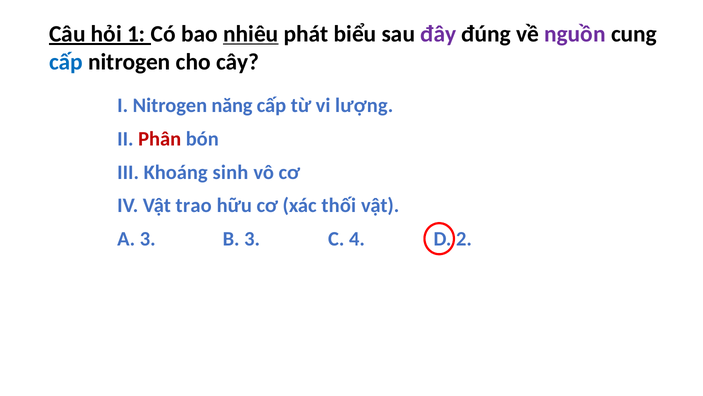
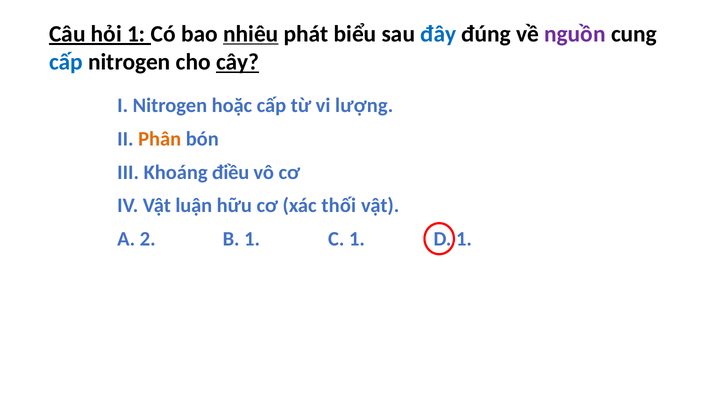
đây colour: purple -> blue
cây underline: none -> present
năng: năng -> hoặc
Phân colour: red -> orange
sinh: sinh -> điều
trao: trao -> luận
A 3: 3 -> 2
B 3: 3 -> 1
C 4: 4 -> 1
2 at (464, 239): 2 -> 1
